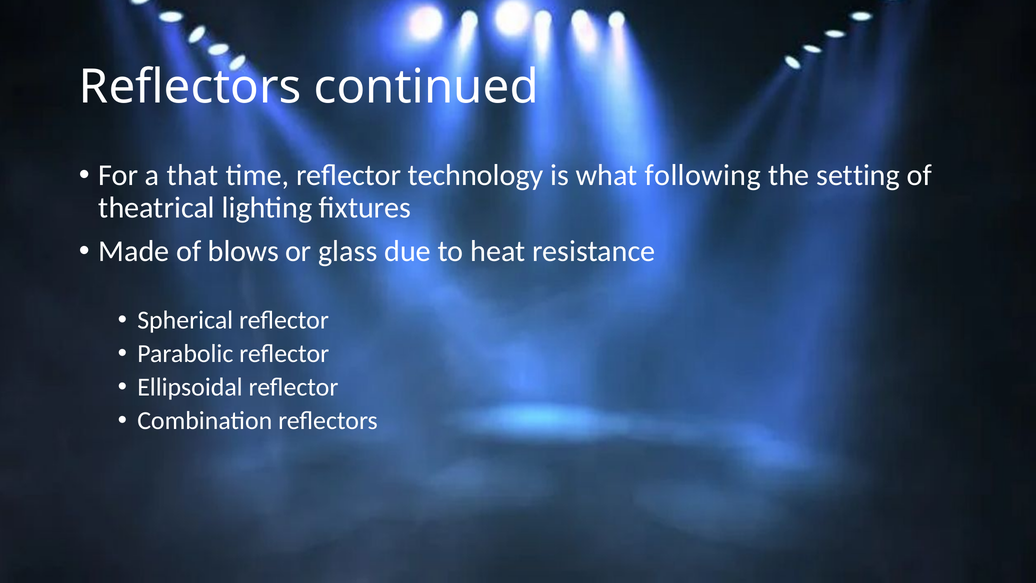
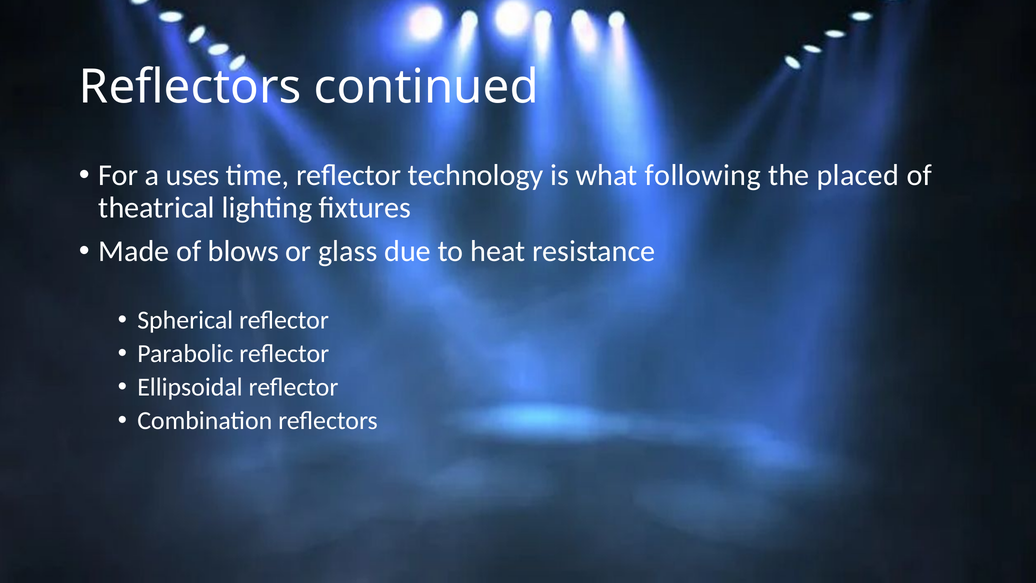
that: that -> uses
setting: setting -> placed
